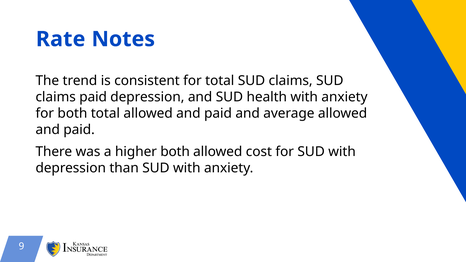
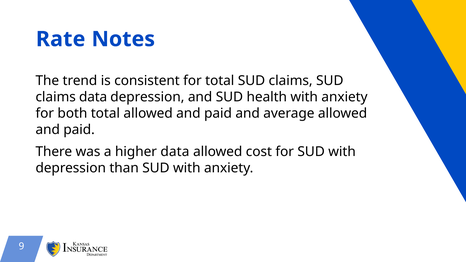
claims paid: paid -> data
higher both: both -> data
